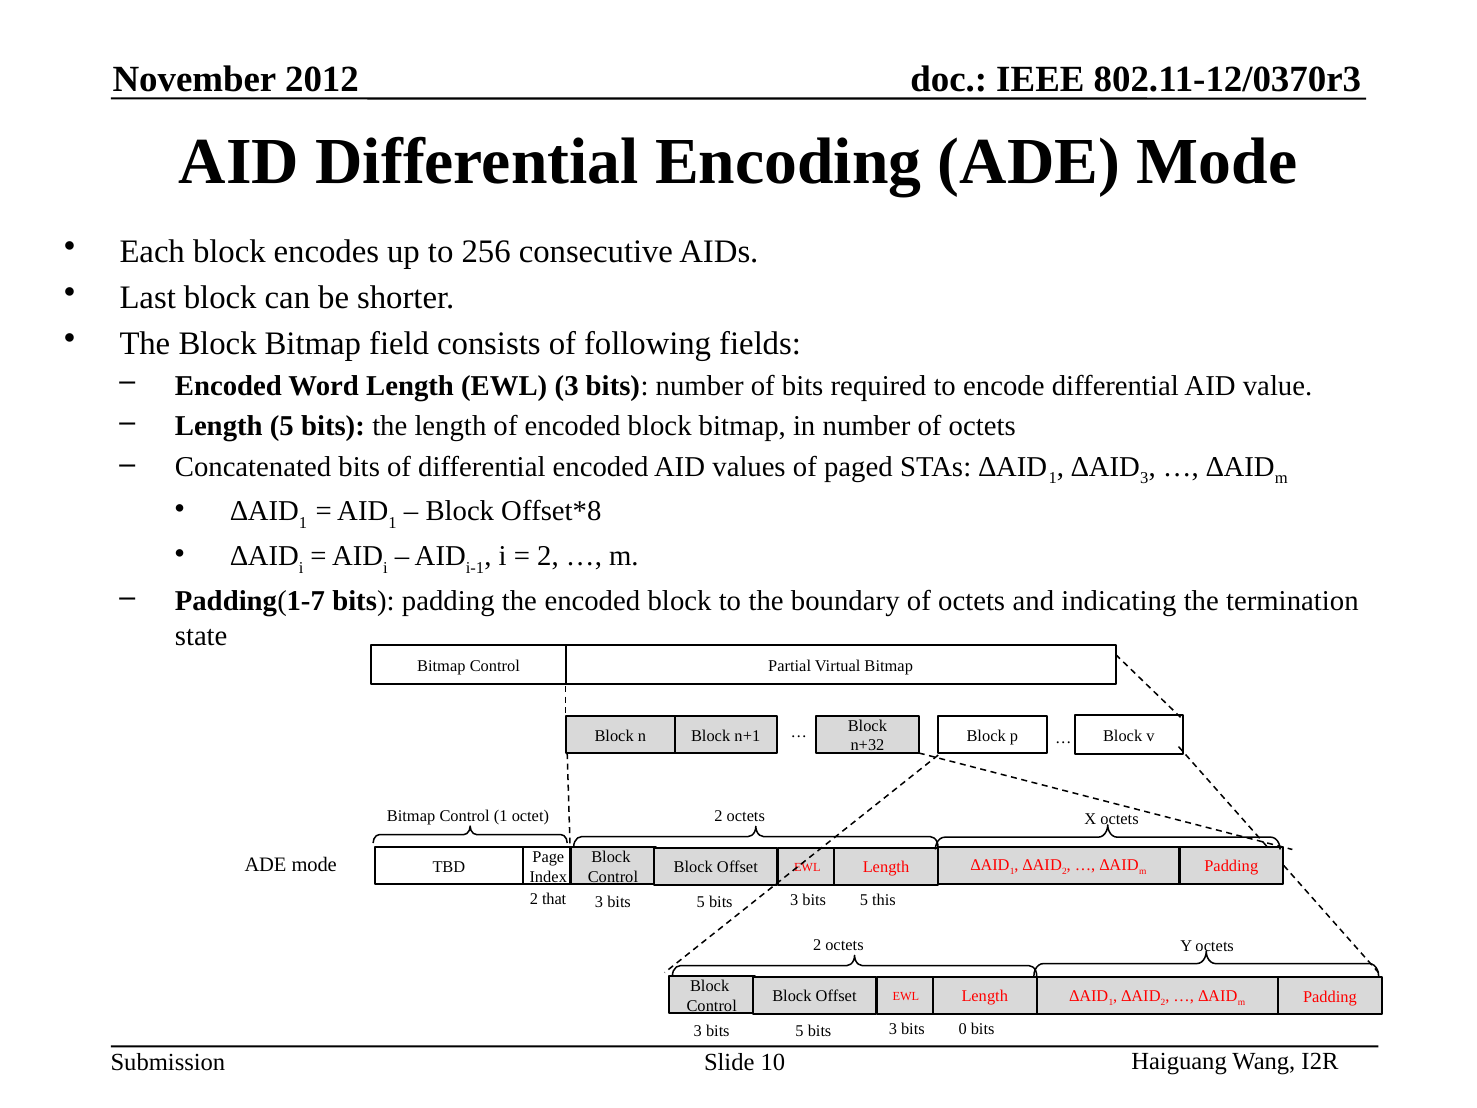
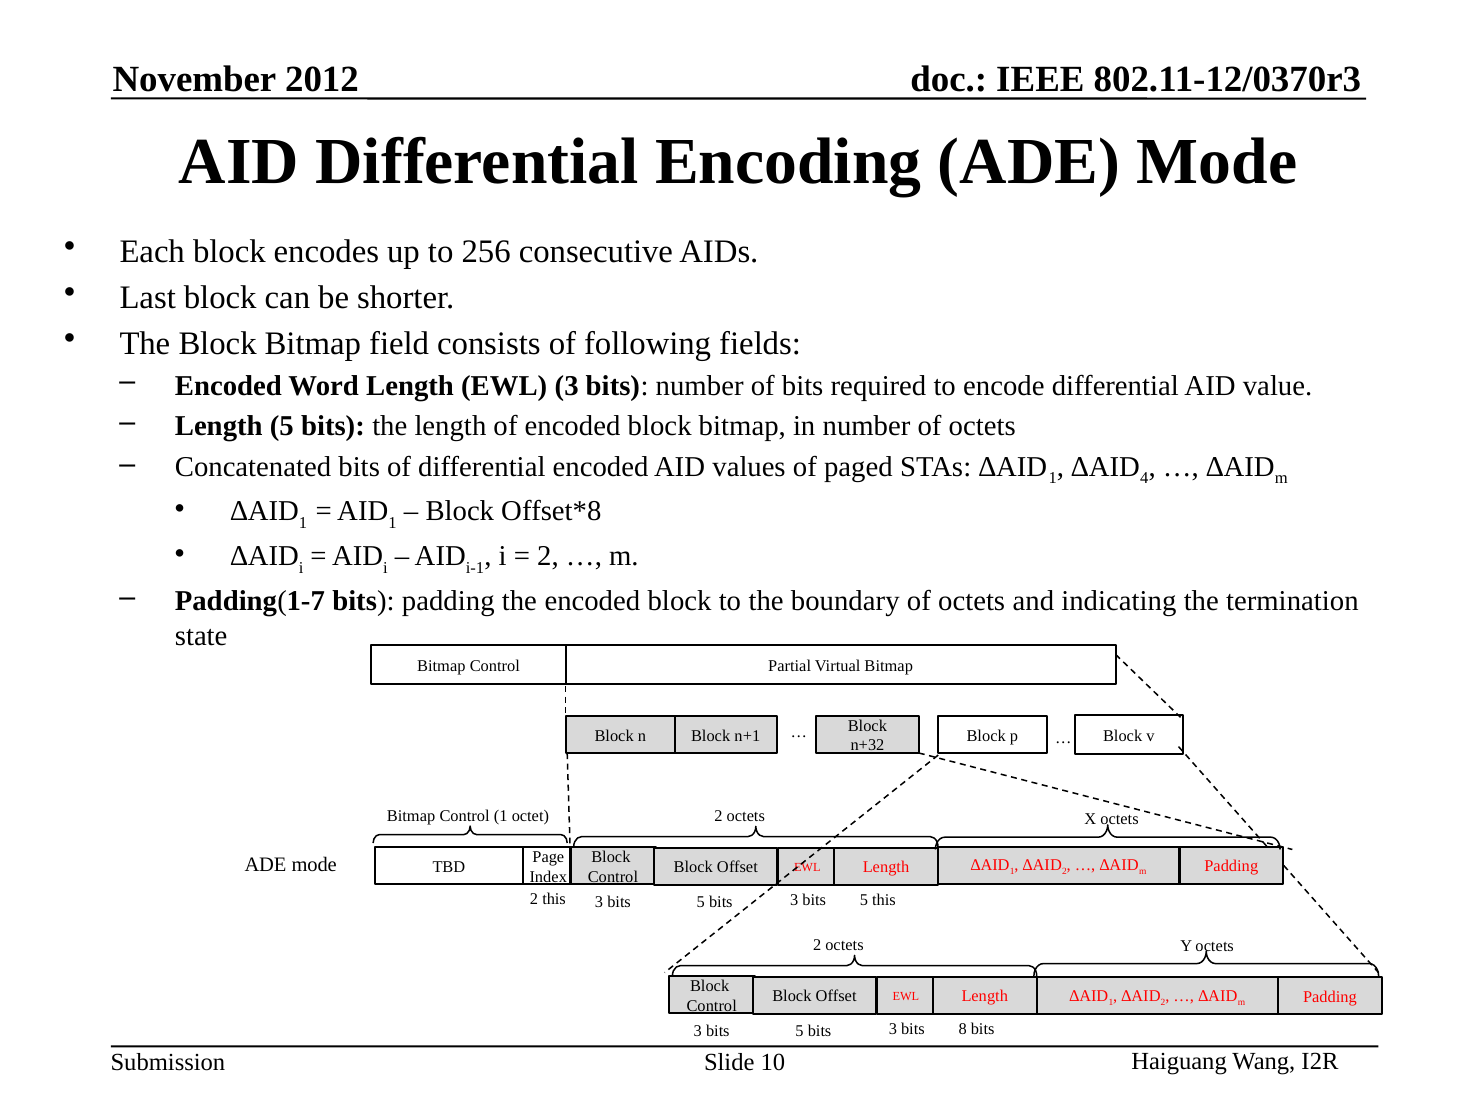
3 at (1144, 478): 3 -> 4
2 that: that -> this
0: 0 -> 8
